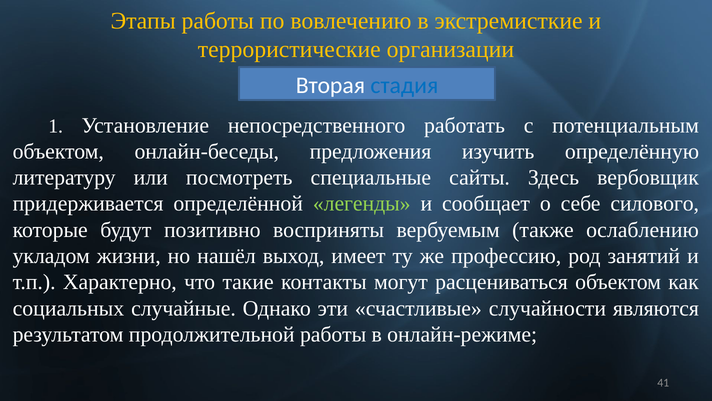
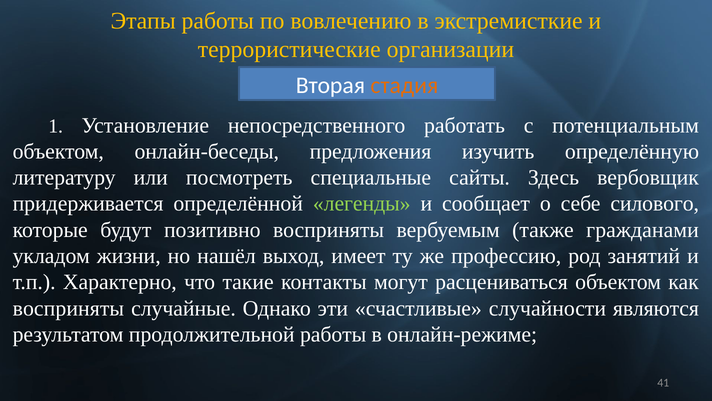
стадия colour: blue -> orange
ослаблению: ослаблению -> гражданами
социальных at (68, 308): социальных -> восприняты
